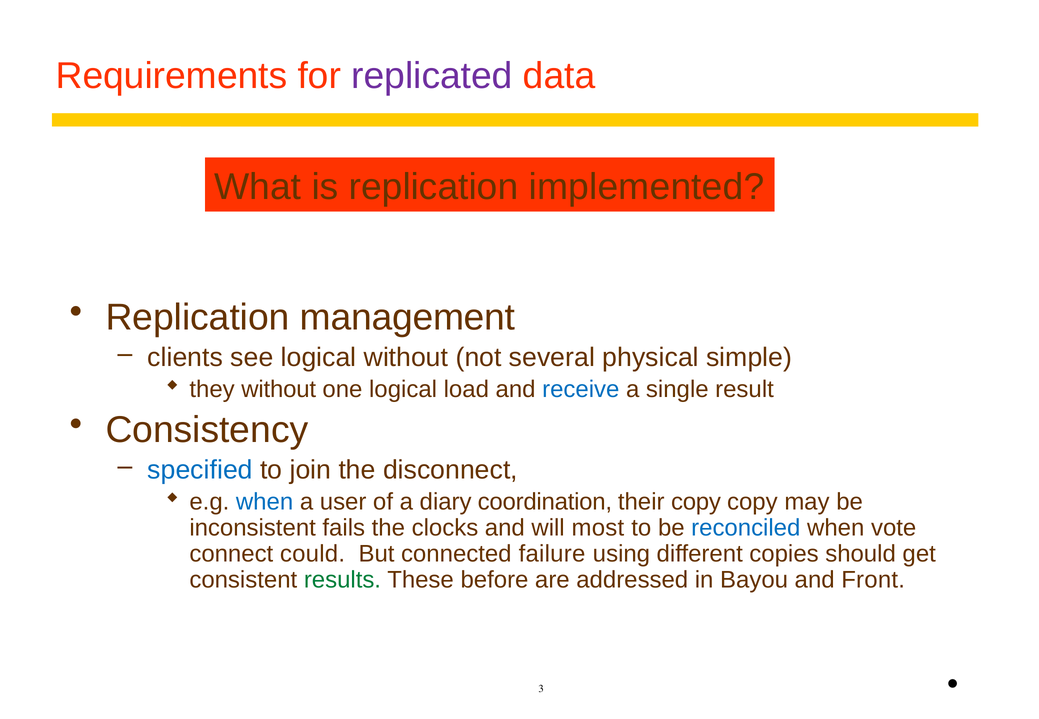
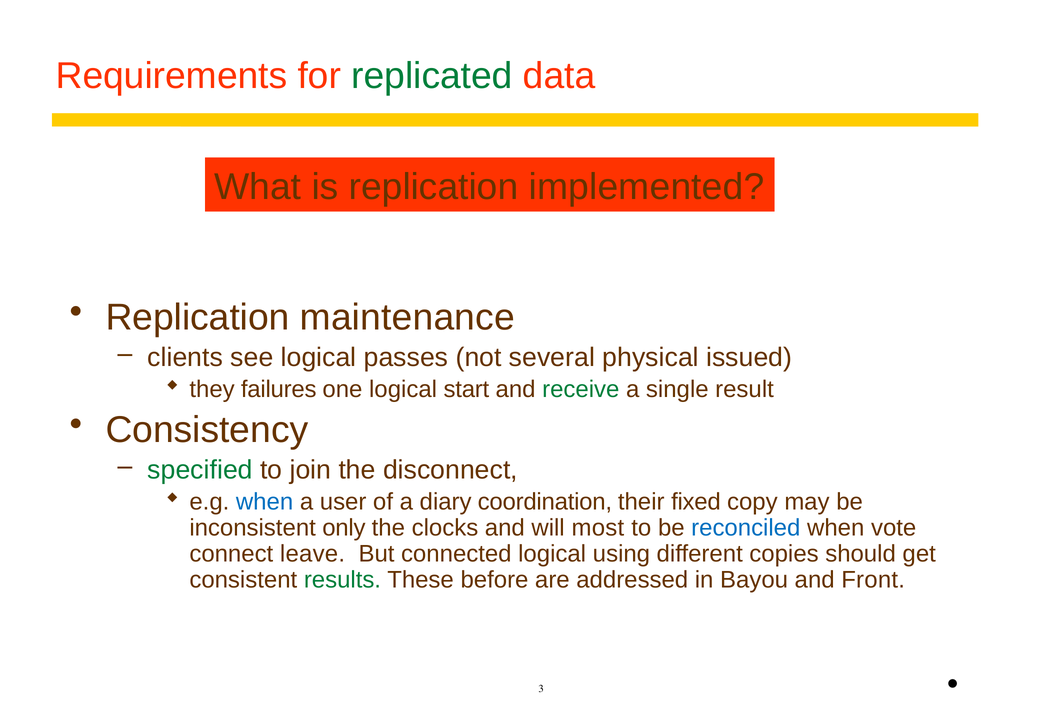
replicated colour: purple -> green
management: management -> maintenance
logical without: without -> passes
simple: simple -> issued
they without: without -> failures
load: load -> start
receive colour: blue -> green
specified colour: blue -> green
their copy: copy -> fixed
fails: fails -> only
could: could -> leave
connected failure: failure -> logical
